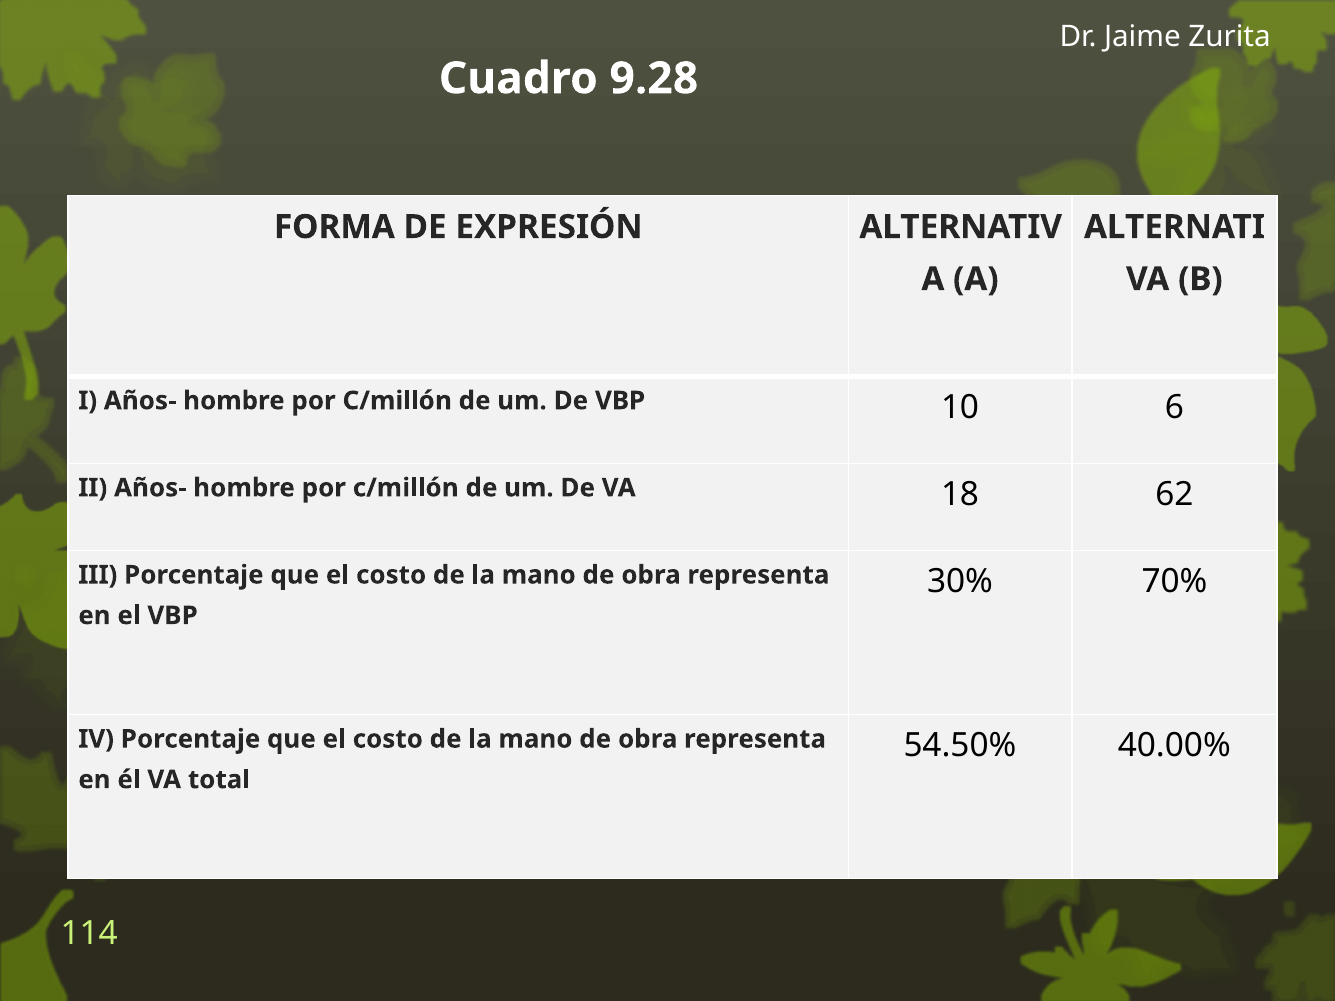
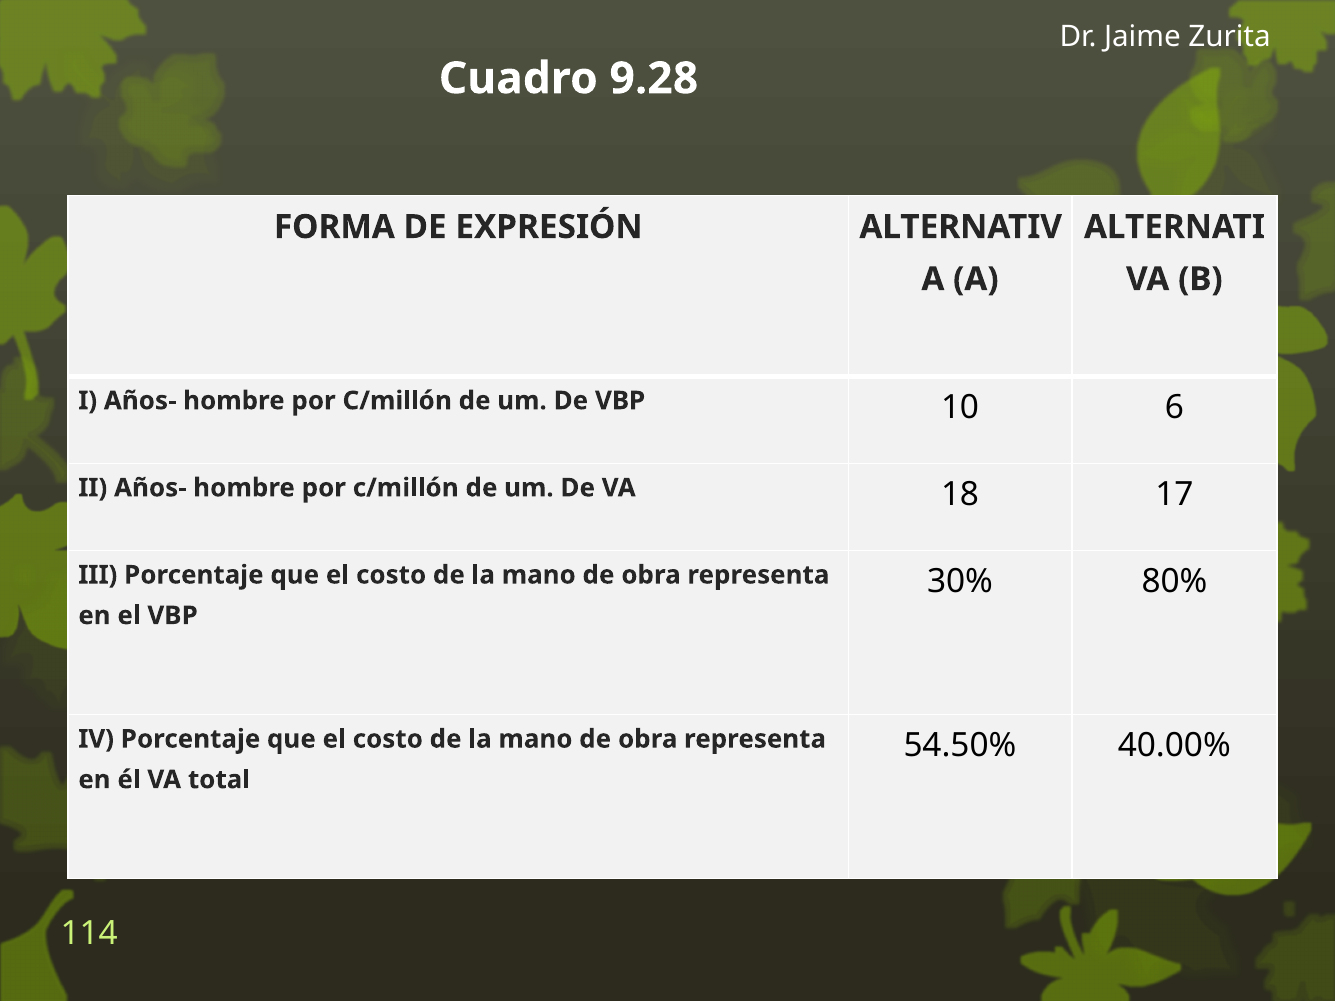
62: 62 -> 17
70%: 70% -> 80%
